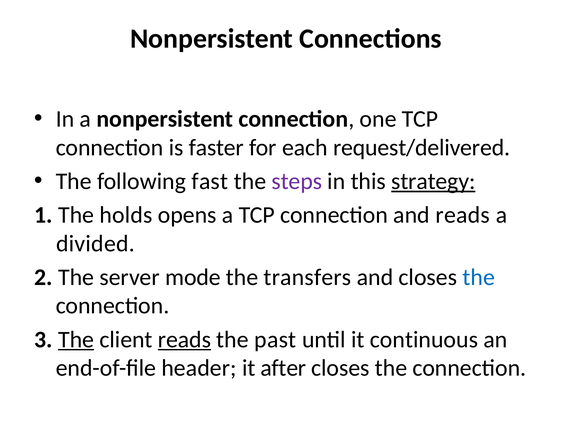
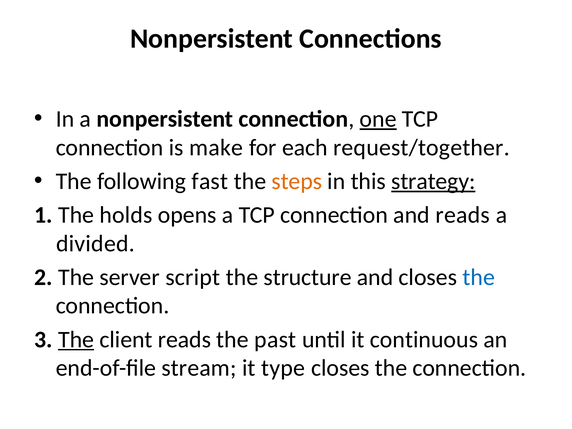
one underline: none -> present
faster: faster -> make
request/delivered: request/delivered -> request/together
steps colour: purple -> orange
mode: mode -> script
transfers: transfers -> structure
reads at (184, 339) underline: present -> none
header: header -> stream
after: after -> type
